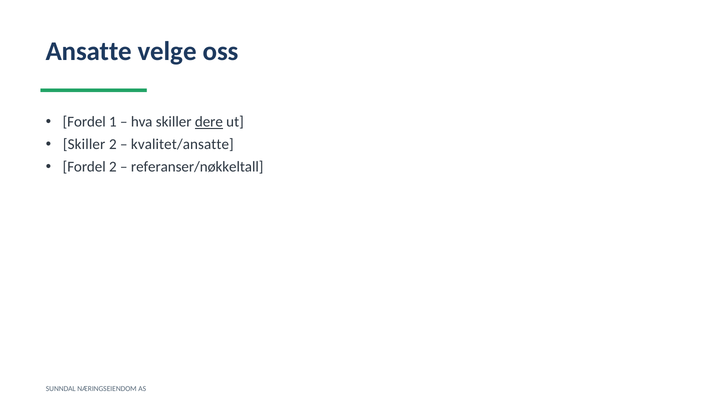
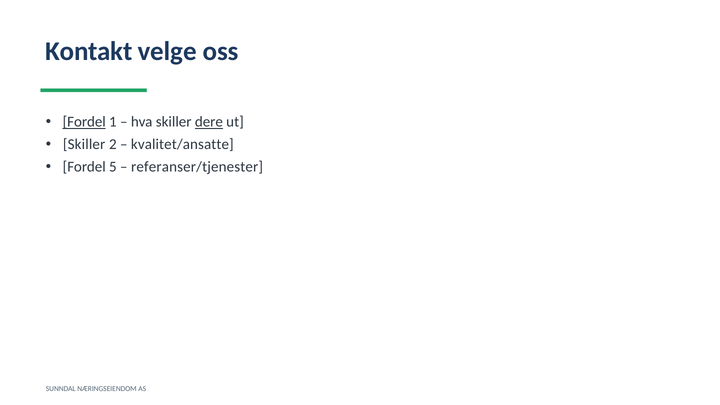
Ansatte: Ansatte -> Kontakt
Fordel at (84, 122) underline: none -> present
Fordel 2: 2 -> 5
referanser/nøkkeltall: referanser/nøkkeltall -> referanser/tjenester
